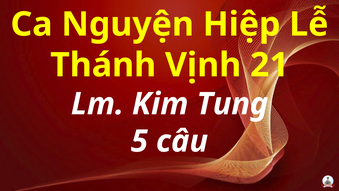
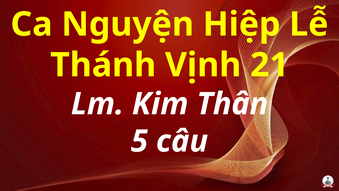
Tung: Tung -> Thân
